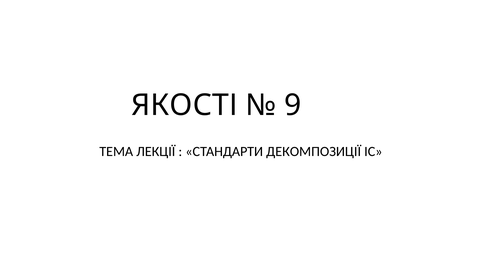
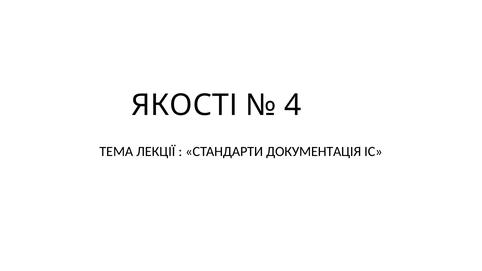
9: 9 -> 4
ДЕКОМПОЗИЦІЇ: ДЕКОМПОЗИЦІЇ -> ДОКУМЕНТАЦІЯ
